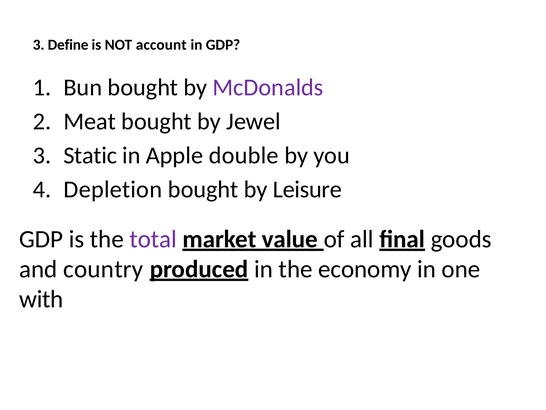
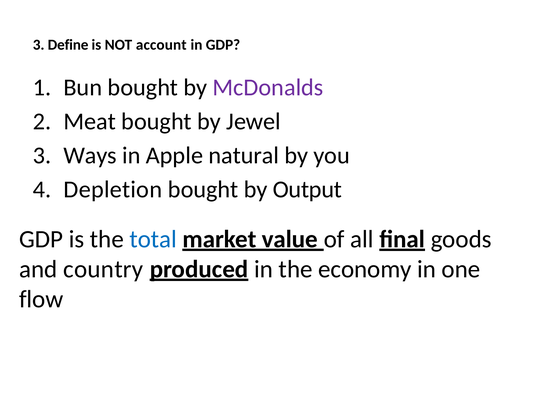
Static: Static -> Ways
double: double -> natural
Leisure: Leisure -> Output
total colour: purple -> blue
with: with -> flow
